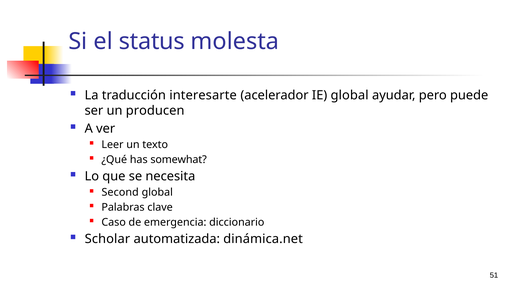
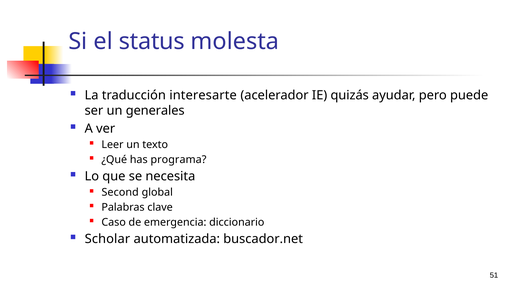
IE global: global -> quizás
producen: producen -> generales
somewhat: somewhat -> programa
dinámica.net: dinámica.net -> buscador.net
